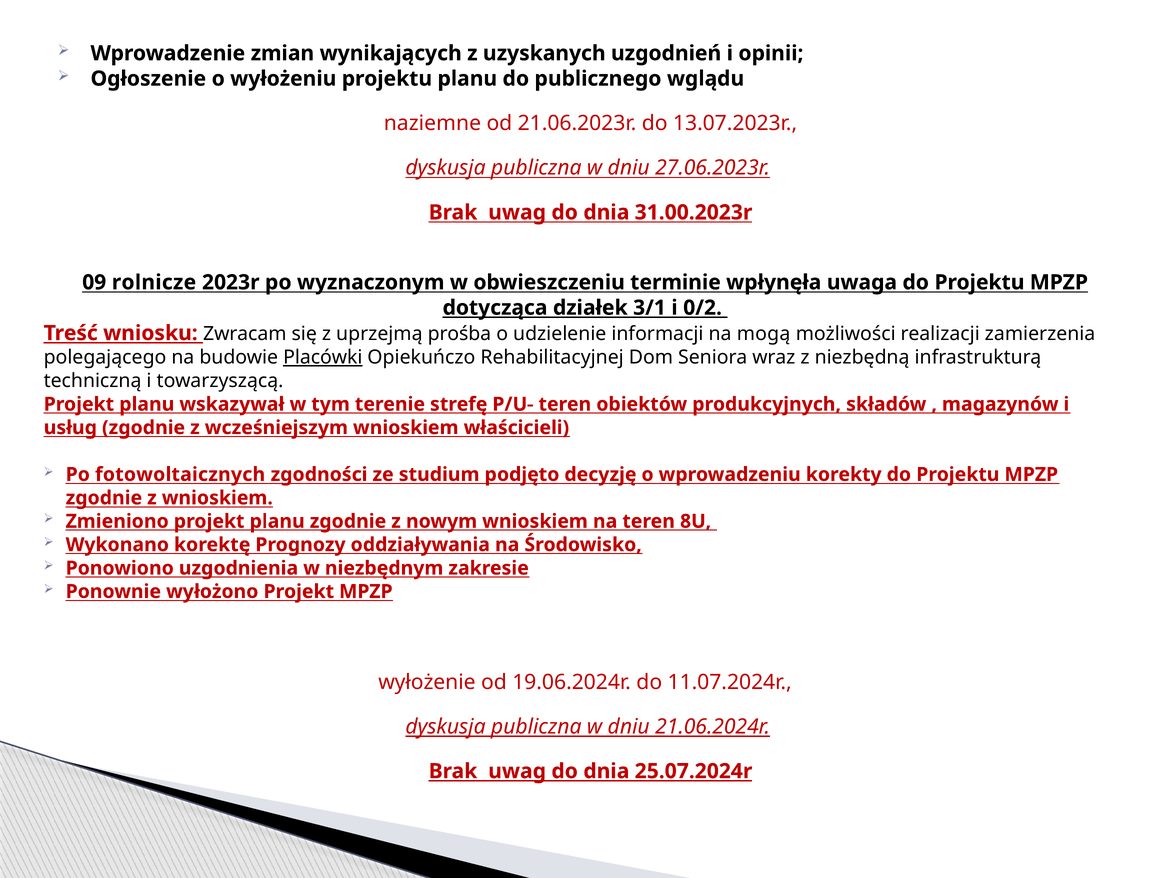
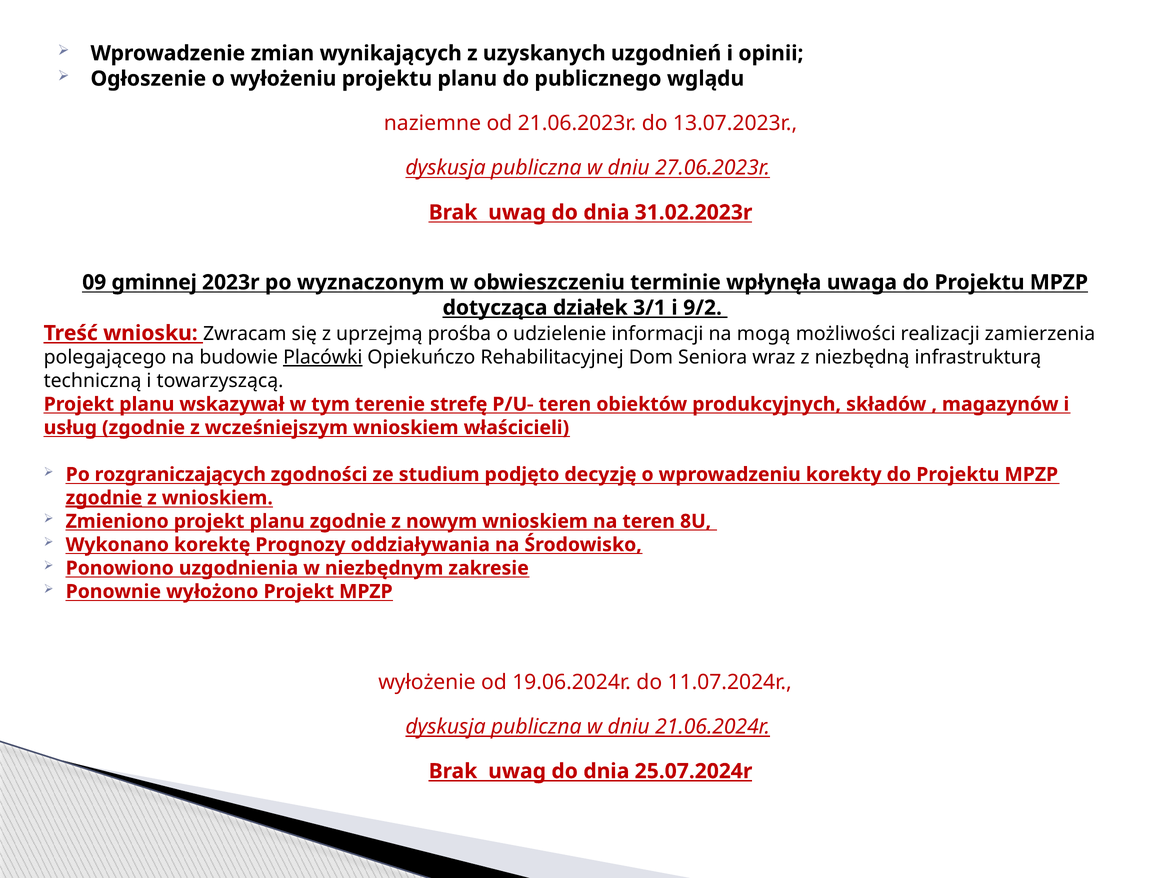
31.00.2023r: 31.00.2023r -> 31.02.2023r
rolnicze: rolnicze -> gminnej
0/2: 0/2 -> 9/2
fotowoltaicznych: fotowoltaicznych -> rozgraniczających
zgodnie at (104, 498) underline: none -> present
